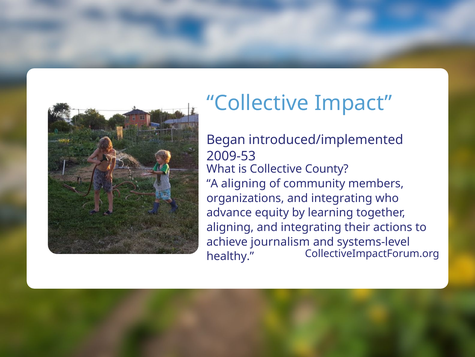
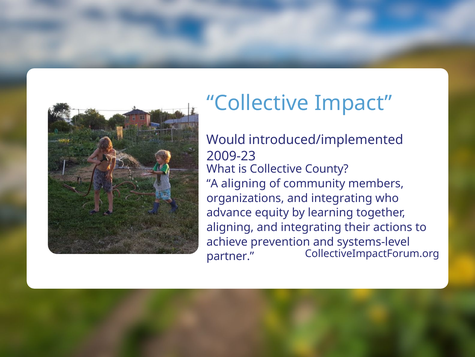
Began: Began -> Would
2009-53: 2009-53 -> 2009-23
journalism: journalism -> prevention
healthy: healthy -> partner
